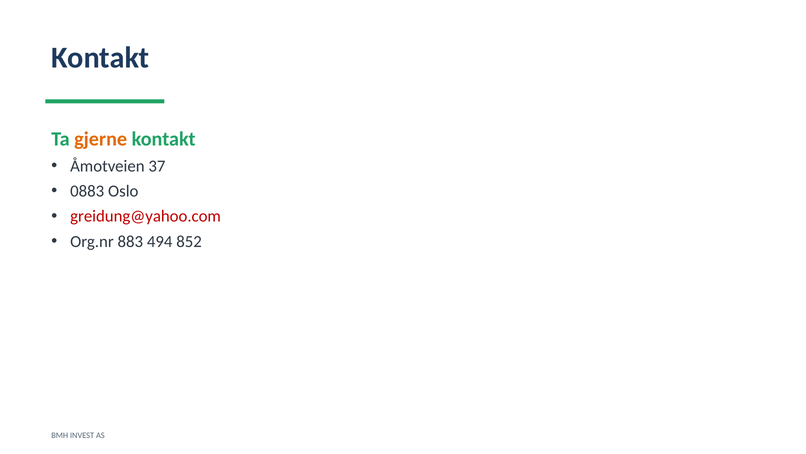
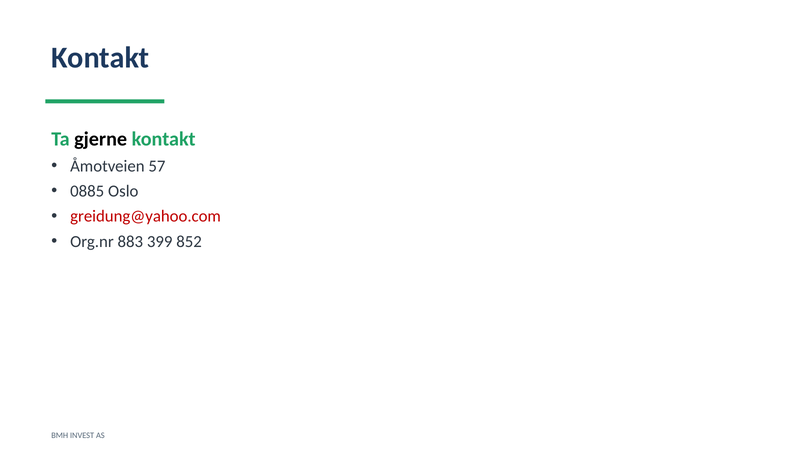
gjerne colour: orange -> black
37: 37 -> 57
0883: 0883 -> 0885
494: 494 -> 399
